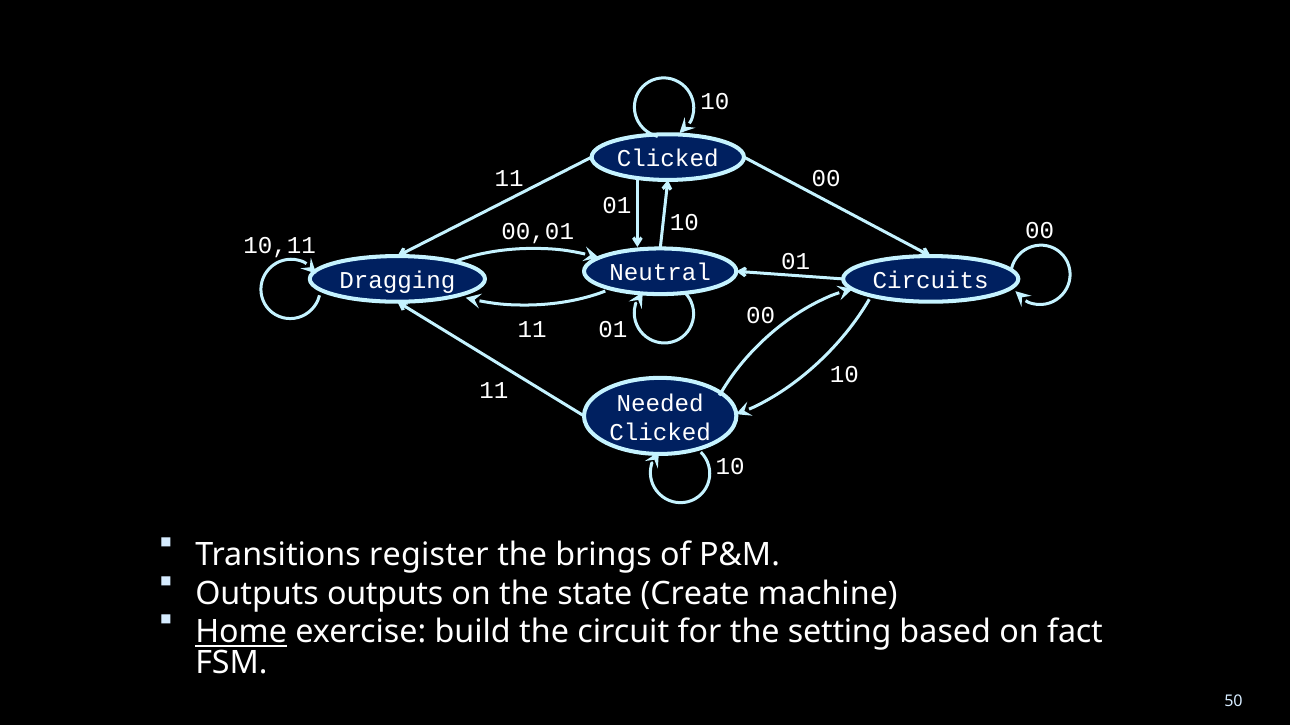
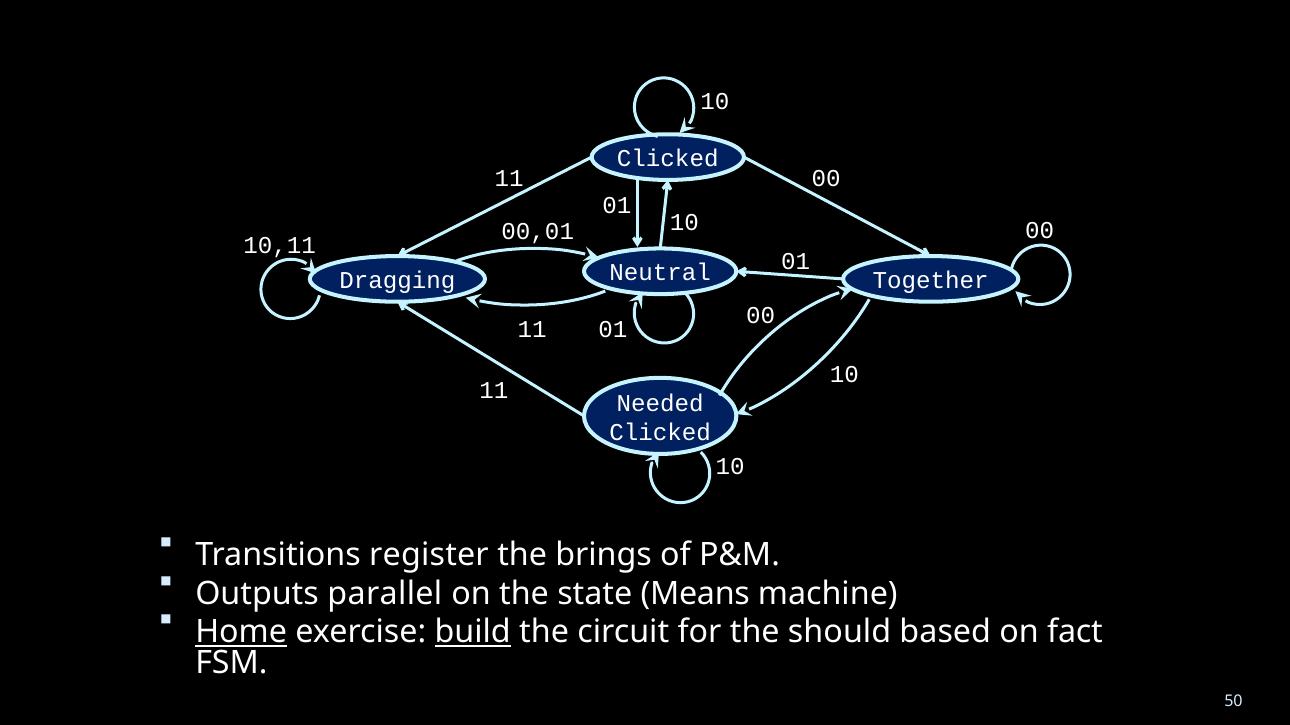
Circuits: Circuits -> Together
Outputs outputs: outputs -> parallel
Create: Create -> Means
build underline: none -> present
setting: setting -> should
